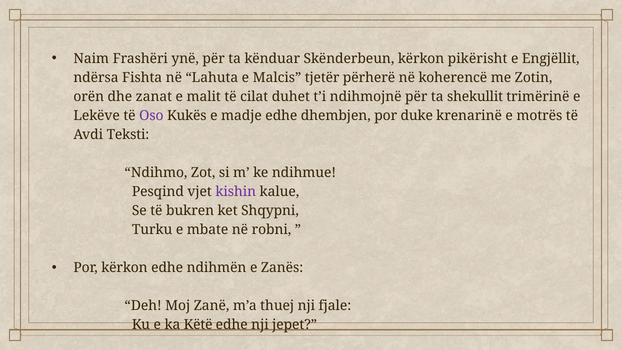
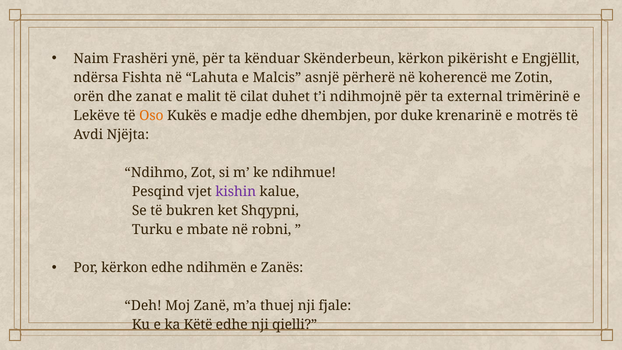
tjetër: tjetër -> asnjë
shekullit: shekullit -> external
Oso colour: purple -> orange
Teksti: Teksti -> Njëjta
jepet: jepet -> qielli
